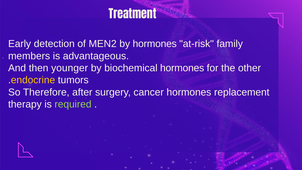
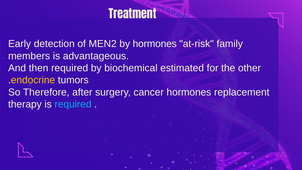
then younger: younger -> required
biochemical hormones: hormones -> estimated
required at (73, 104) colour: light green -> light blue
